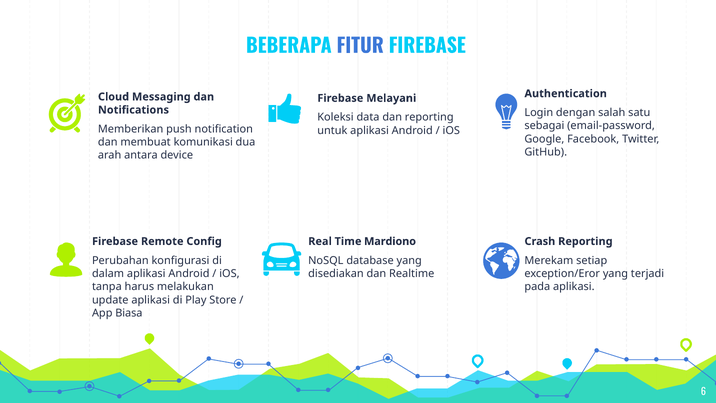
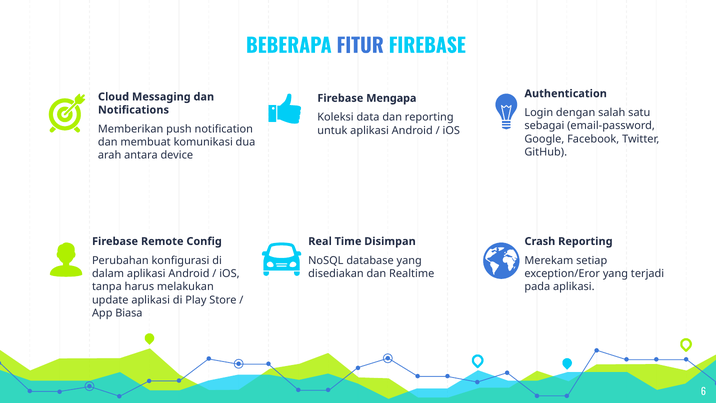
Melayani: Melayani -> Mengapa
Mardiono: Mardiono -> Disimpan
